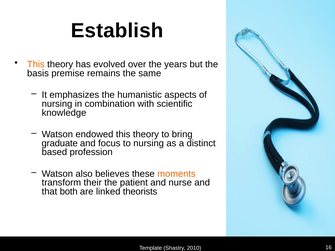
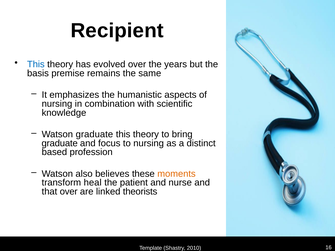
Establish: Establish -> Recipient
This at (36, 64) colour: orange -> blue
Watson endowed: endowed -> graduate
their: their -> heal
that both: both -> over
